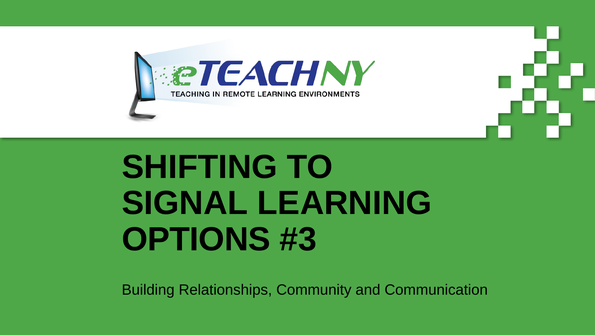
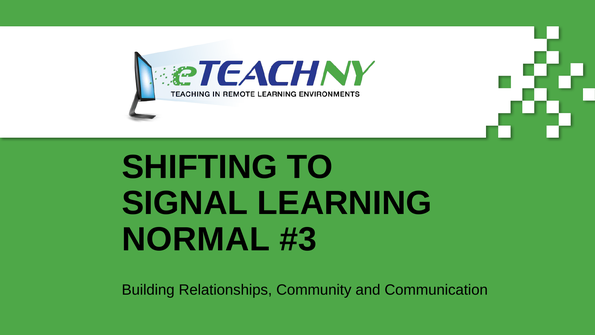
OPTIONS: OPTIONS -> NORMAL
